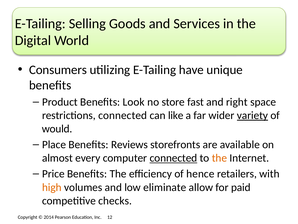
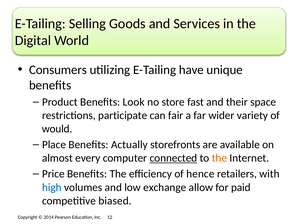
right: right -> their
restrictions connected: connected -> participate
like: like -> fair
variety underline: present -> none
Reviews: Reviews -> Actually
high colour: orange -> blue
eliminate: eliminate -> exchange
checks: checks -> biased
